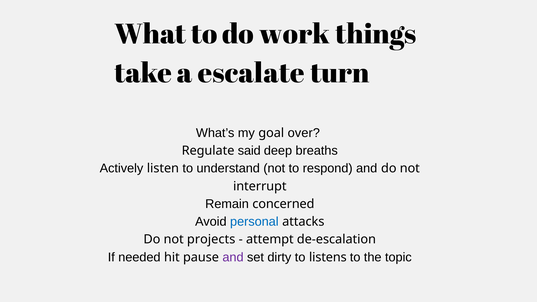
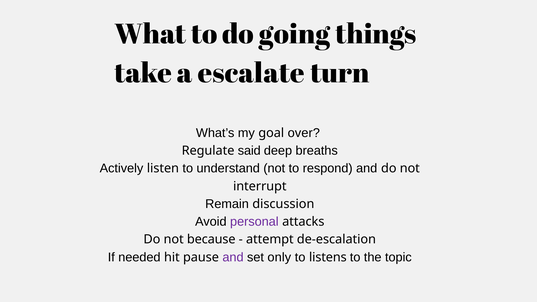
work: work -> going
concerned: concerned -> discussion
personal colour: blue -> purple
projects: projects -> because
dirty: dirty -> only
